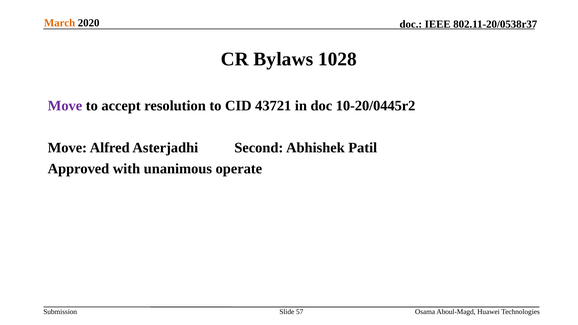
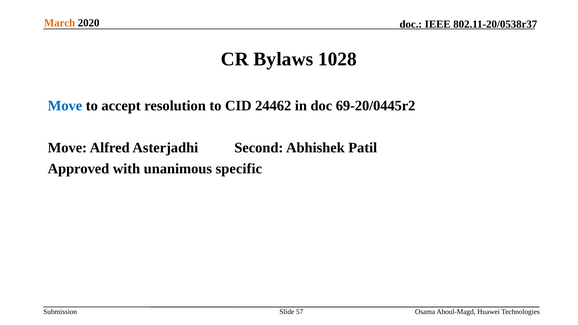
Move at (65, 106) colour: purple -> blue
43721: 43721 -> 24462
10-20/0445r2: 10-20/0445r2 -> 69-20/0445r2
operate: operate -> specific
